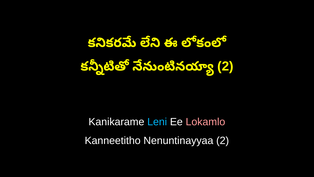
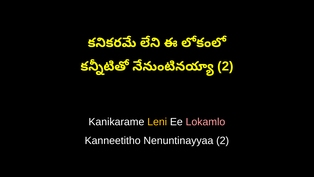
Leni colour: light blue -> yellow
